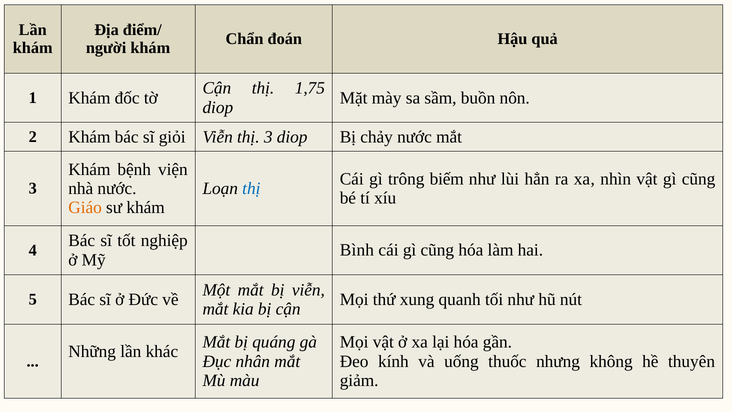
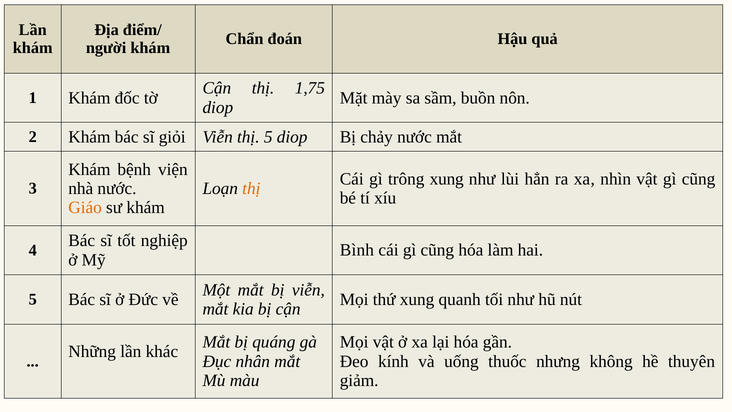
thị 3: 3 -> 5
trông biếm: biếm -> xung
thị at (251, 188) colour: blue -> orange
